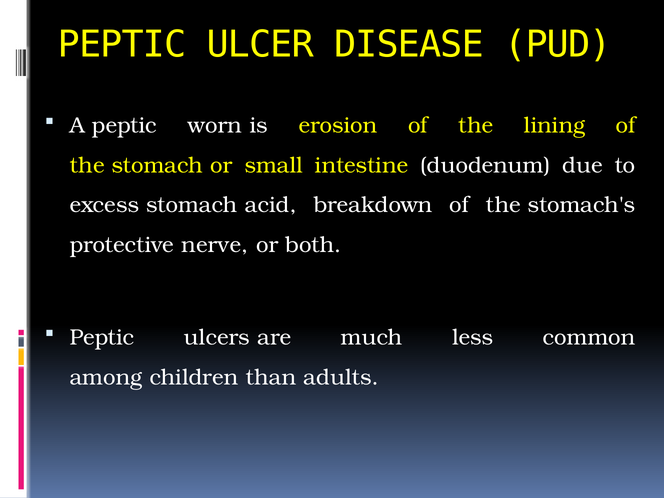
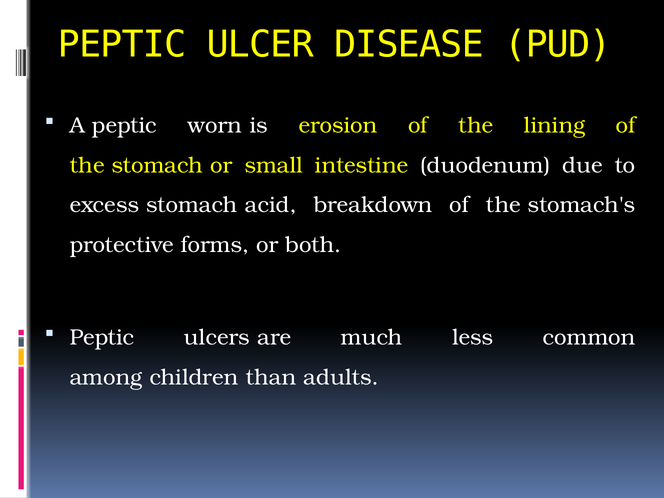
nerve: nerve -> forms
